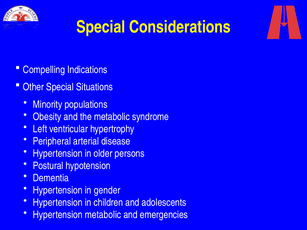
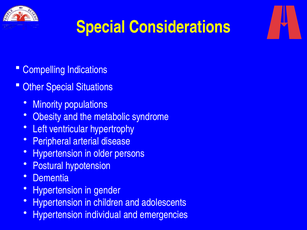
Hypertension metabolic: metabolic -> individual
